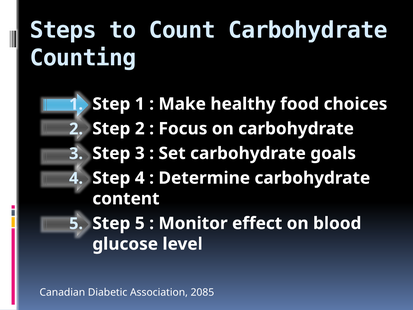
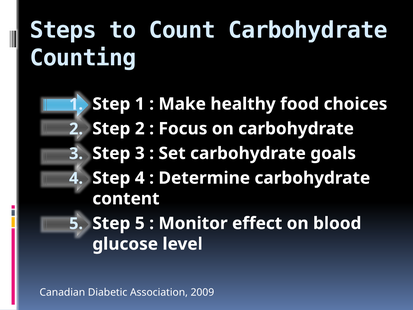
2085: 2085 -> 2009
